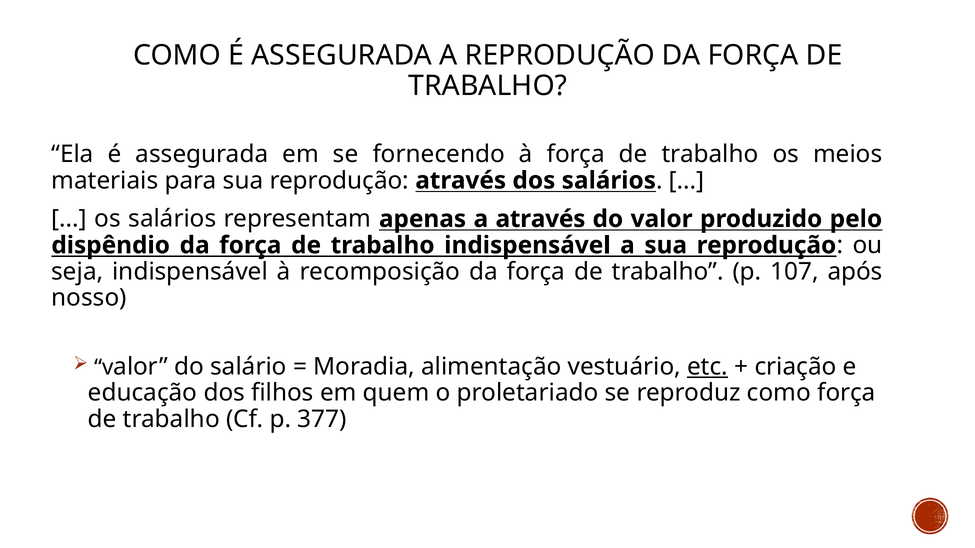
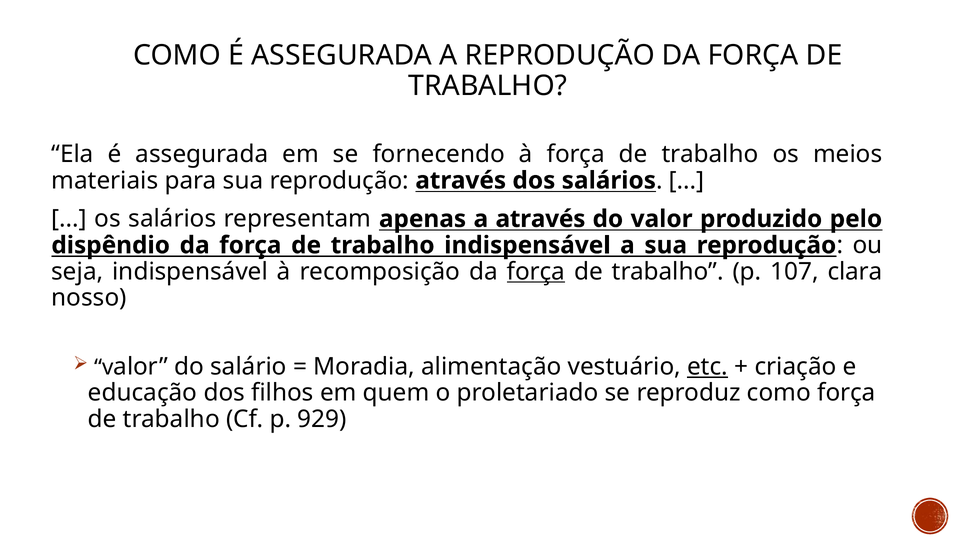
força at (536, 272) underline: none -> present
após: após -> clara
377: 377 -> 929
